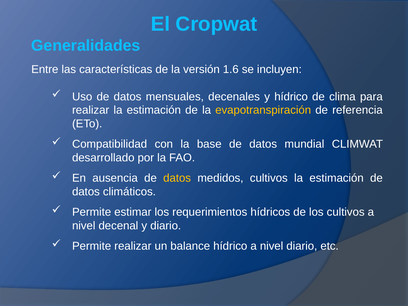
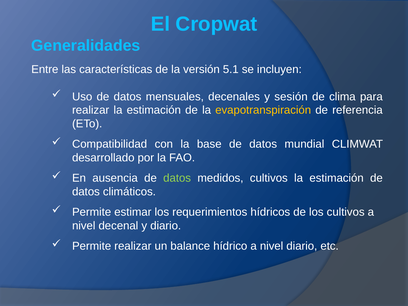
1.6: 1.6 -> 5.1
y hídrico: hídrico -> sesión
datos at (177, 178) colour: yellow -> light green
